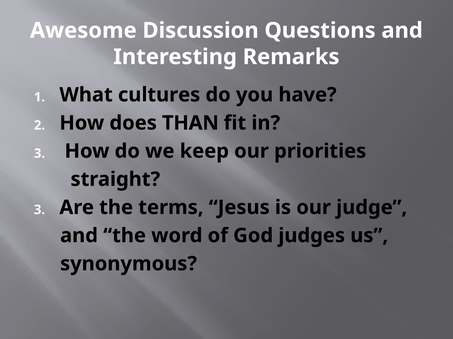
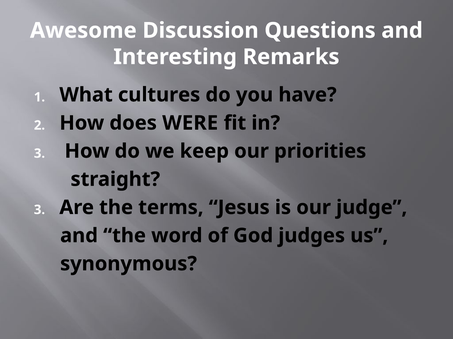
THAN: THAN -> WERE
